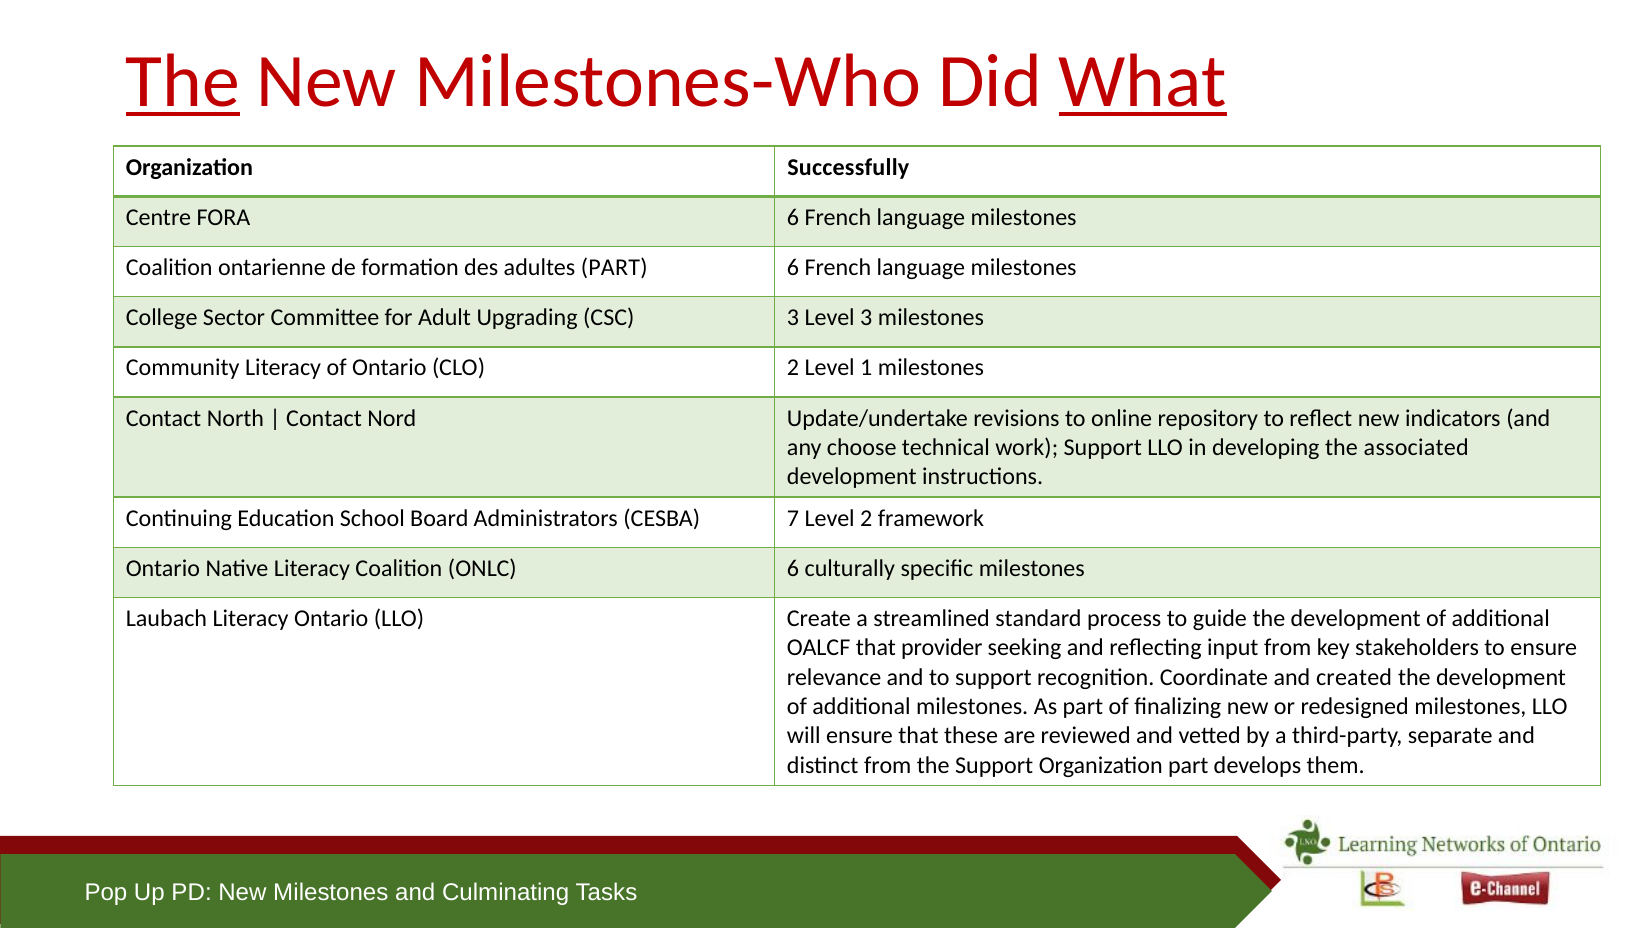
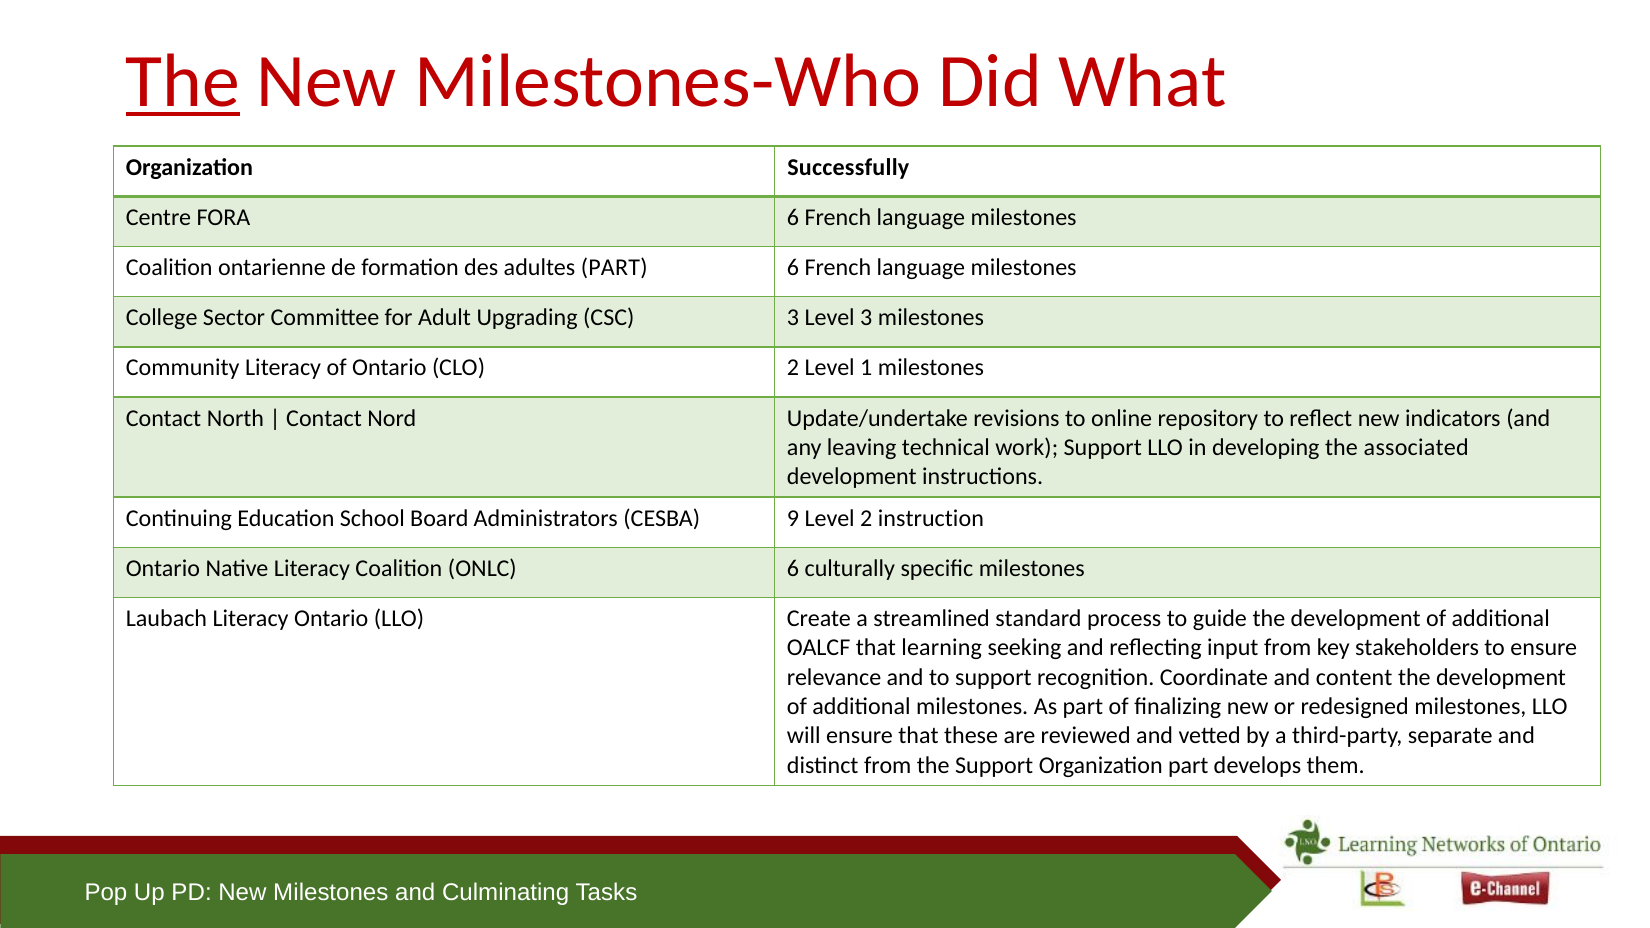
What underline: present -> none
choose: choose -> leaving
7: 7 -> 9
framework: framework -> instruction
provider: provider -> learning
created: created -> content
